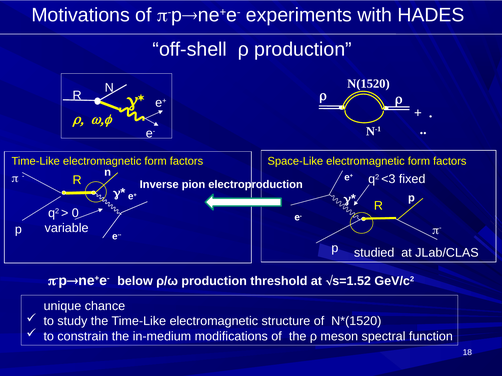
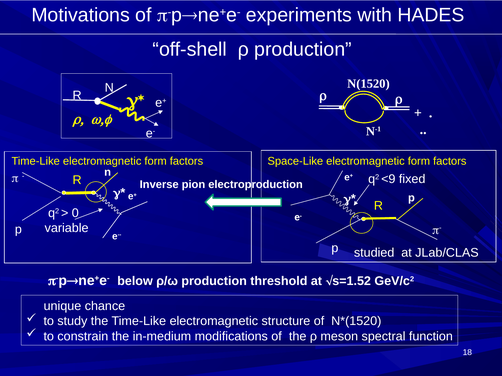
<3: <3 -> <9
